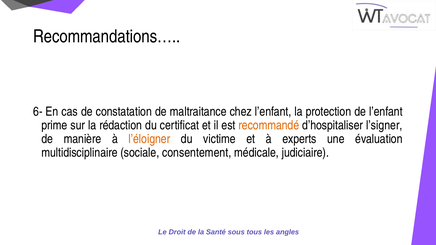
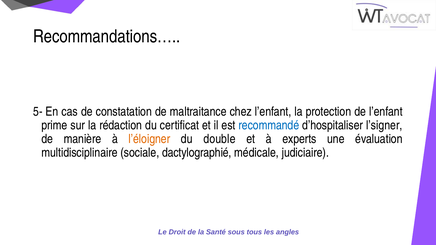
6-: 6- -> 5-
recommandé colour: orange -> blue
victime: victime -> double
consentement: consentement -> dactylographié
